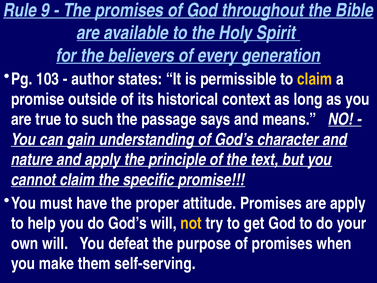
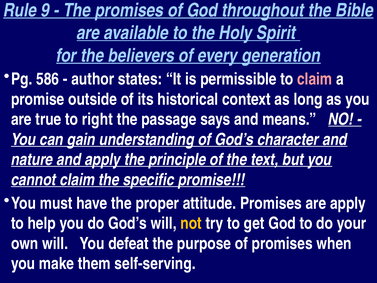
103: 103 -> 586
claim at (315, 79) colour: yellow -> pink
such: such -> right
